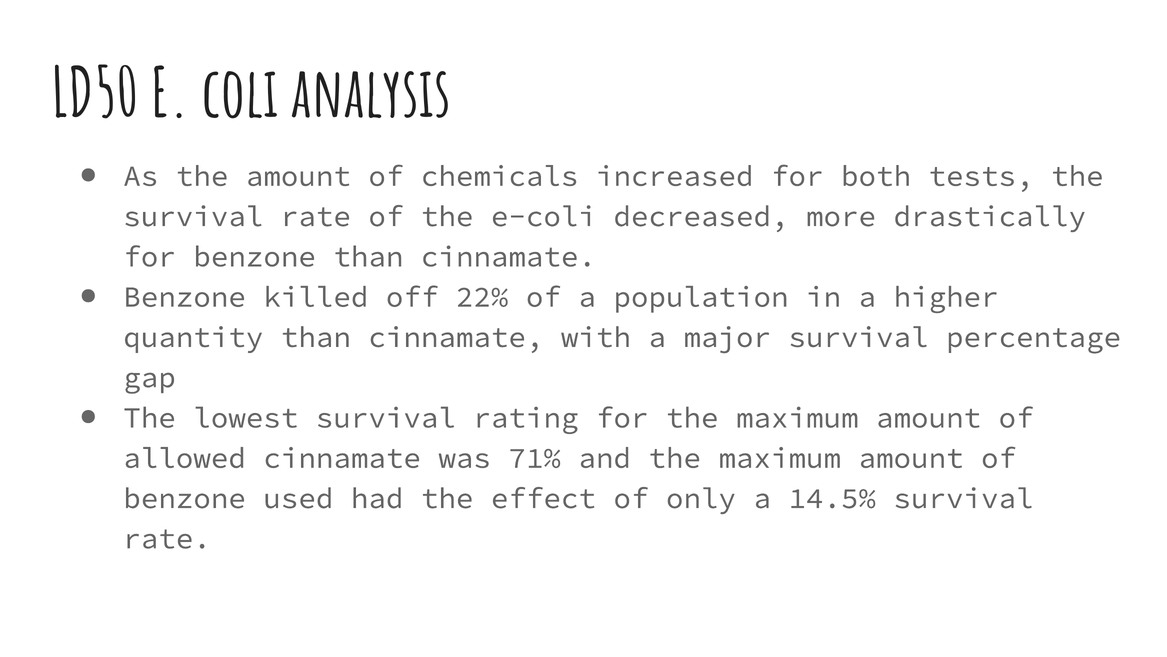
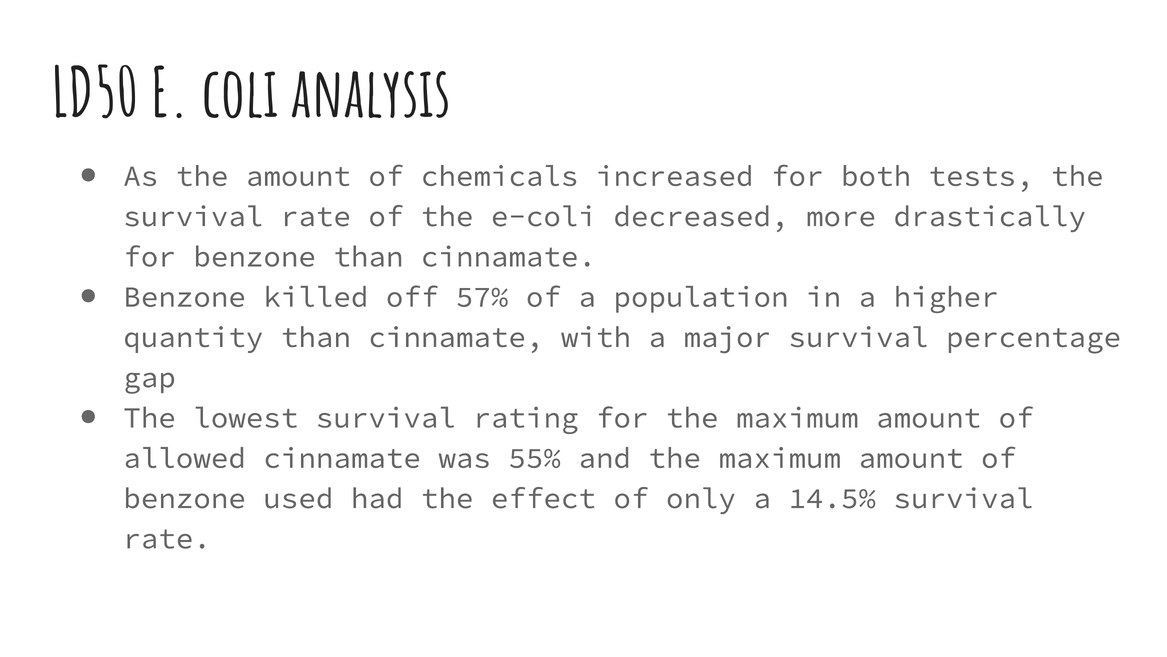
22%: 22% -> 57%
71%: 71% -> 55%
